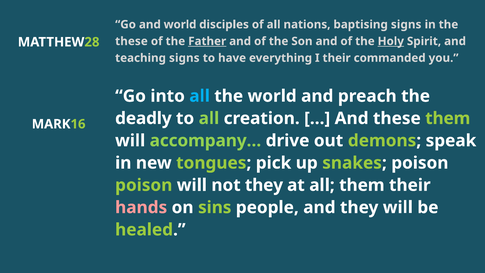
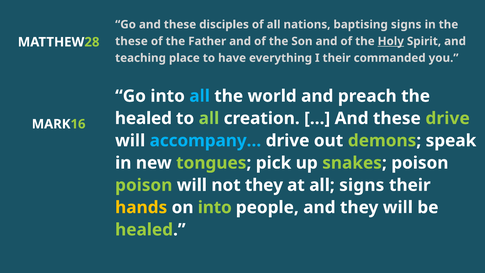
Go and world: world -> these
Father underline: present -> none
teaching signs: signs -> place
deadly at (143, 118): deadly -> healed
these them: them -> drive
accompany… colour: light green -> light blue
all them: them -> signs
hands colour: pink -> yellow
on sins: sins -> into
